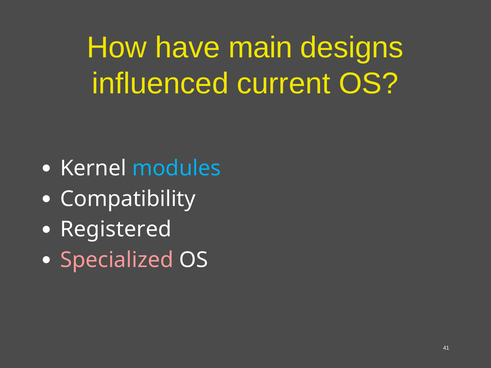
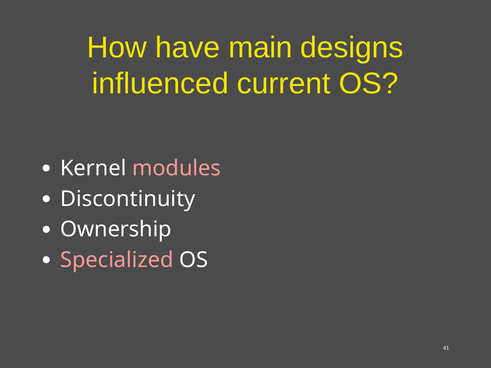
modules colour: light blue -> pink
Compatibility: Compatibility -> Discontinuity
Registered: Registered -> Ownership
